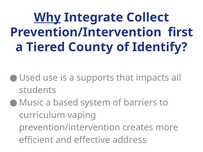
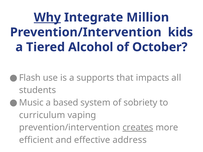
Collect: Collect -> Million
first: first -> kids
County: County -> Alcohol
Identify: Identify -> October
Used: Used -> Flash
barriers: barriers -> sobriety
creates underline: none -> present
